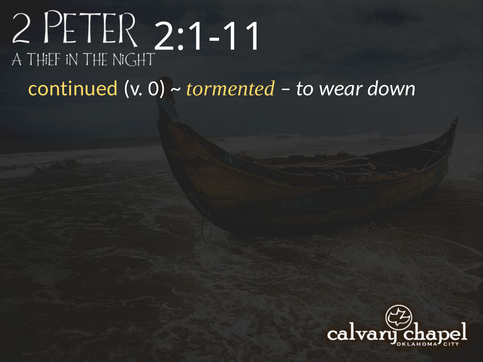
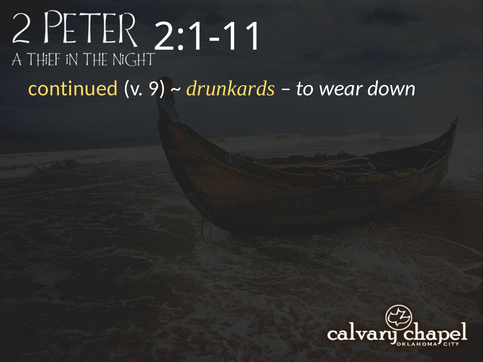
0: 0 -> 9
tormented: tormented -> drunkards
